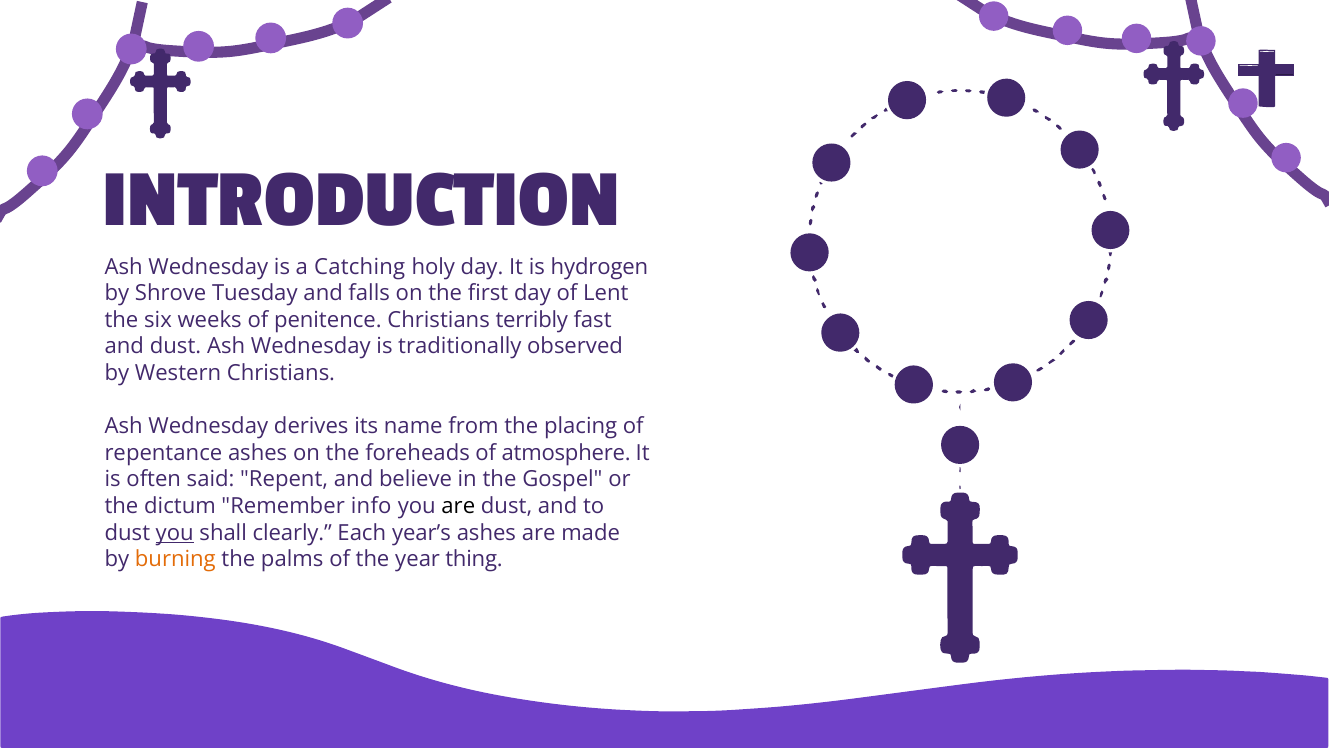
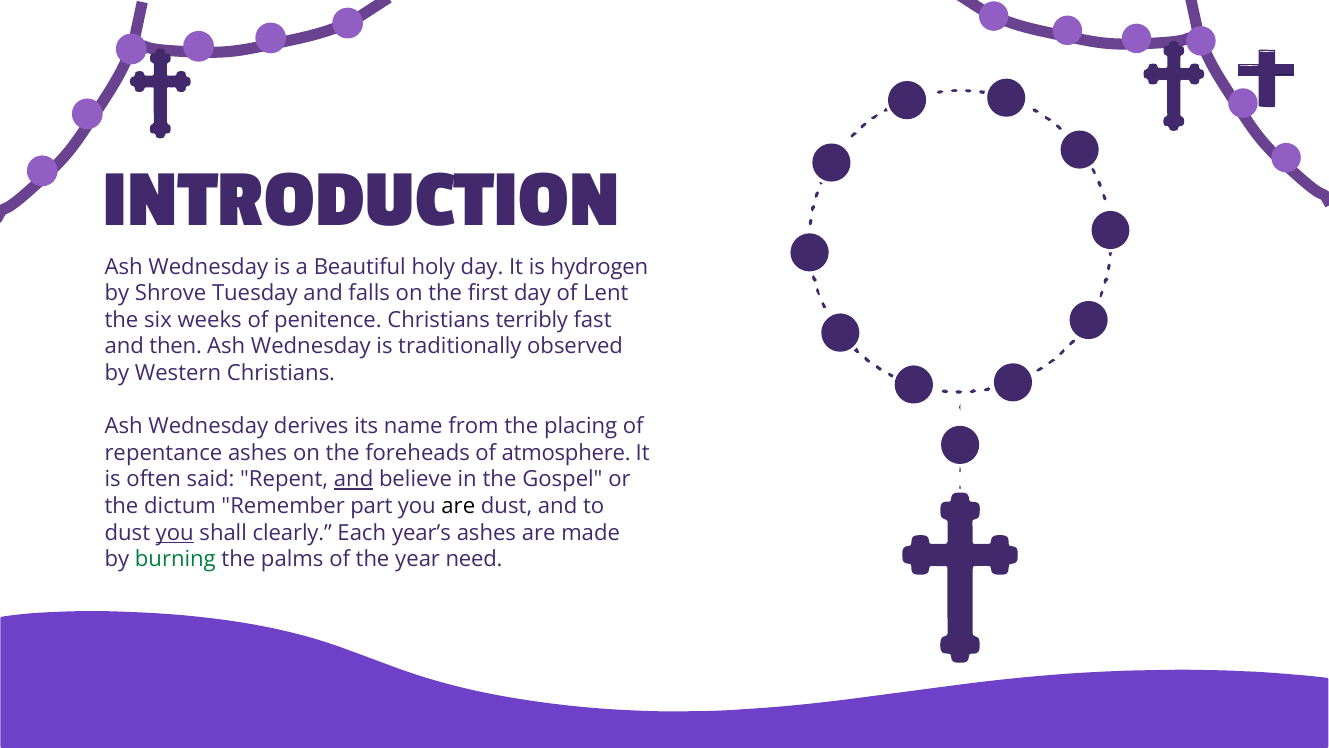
Catching: Catching -> Beautiful
and dust: dust -> then
and at (354, 479) underline: none -> present
info: info -> part
burning colour: orange -> green
thing: thing -> need
